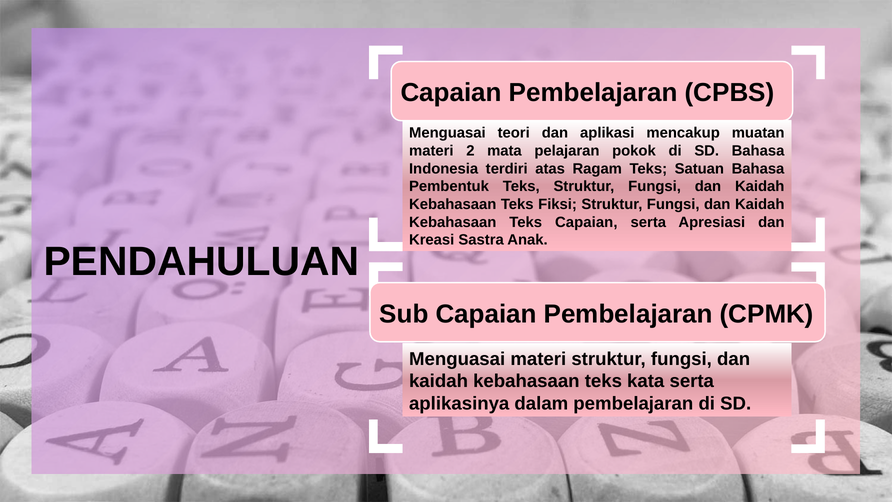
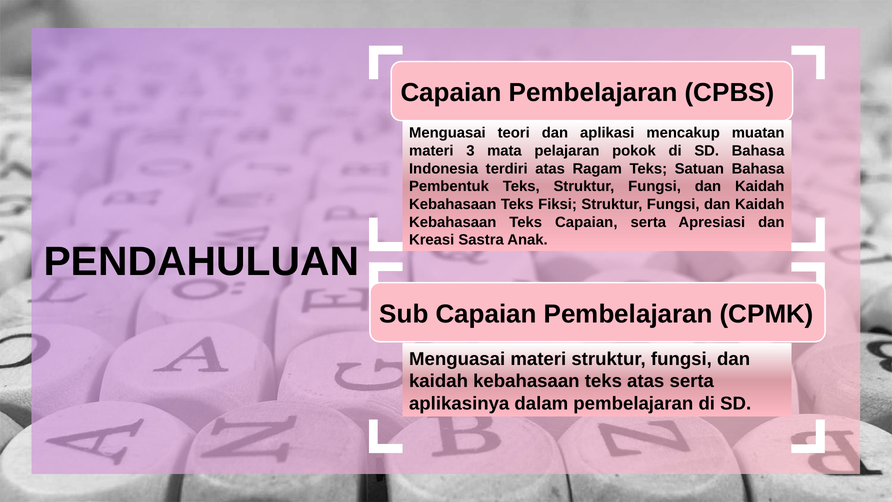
2: 2 -> 3
teks kata: kata -> atas
